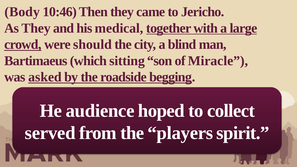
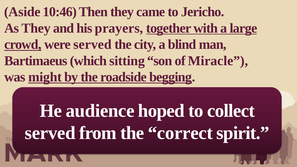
Body: Body -> Aside
medical: medical -> prayers
were should: should -> served
asked: asked -> might
players: players -> correct
